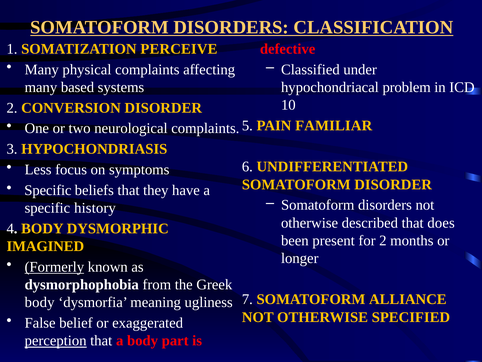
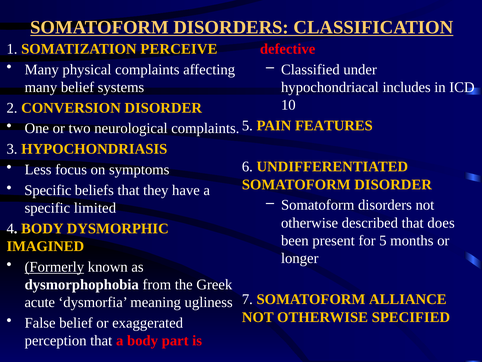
many based: based -> belief
problem: problem -> includes
FAMILIAR: FAMILIAR -> FEATURES
history: history -> limited
for 2: 2 -> 5
body at (40, 302): body -> acute
perception underline: present -> none
